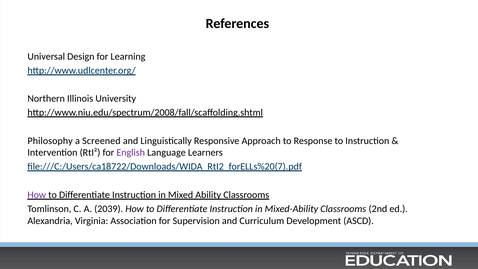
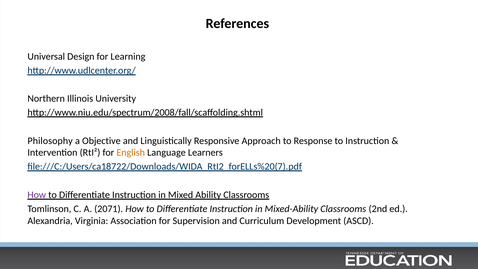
Screened: Screened -> Objective
English colour: purple -> orange
2039: 2039 -> 2071
